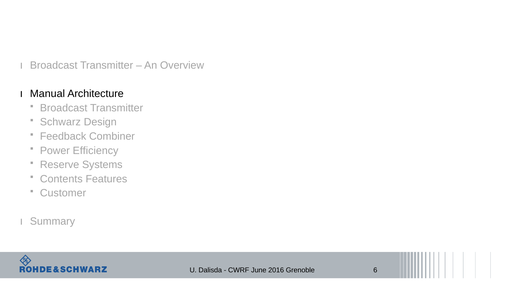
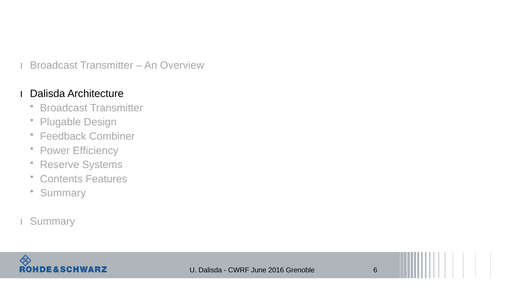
Manual at (47, 94): Manual -> Dalisda
Schwarz: Schwarz -> Plugable
Customer at (63, 193): Customer -> Summary
